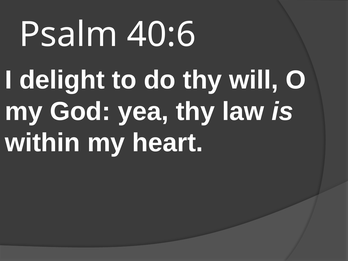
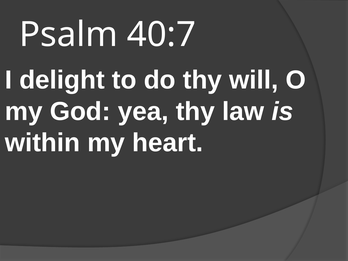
40:6: 40:6 -> 40:7
